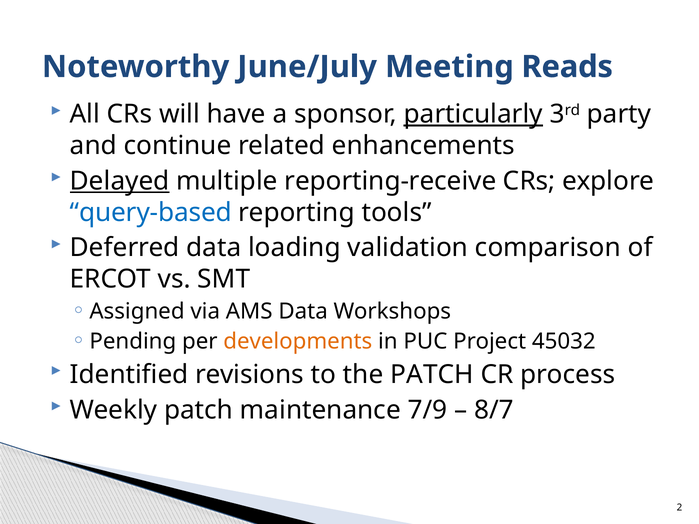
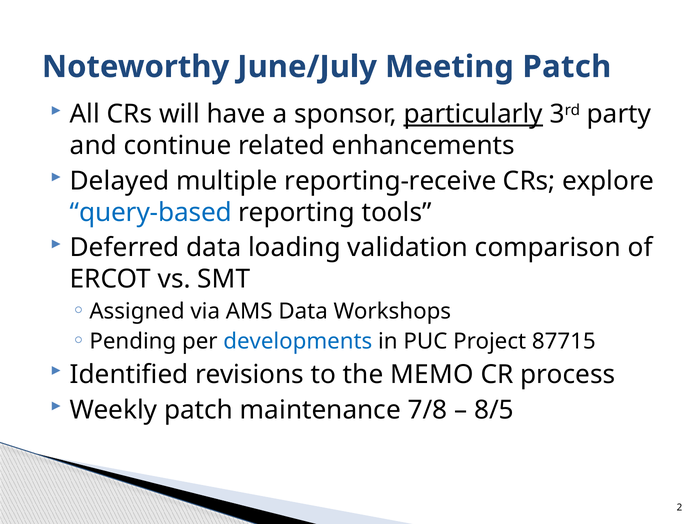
Meeting Reads: Reads -> Patch
Delayed underline: present -> none
developments colour: orange -> blue
45032: 45032 -> 87715
the PATCH: PATCH -> MEMO
7/9: 7/9 -> 7/8
8/7: 8/7 -> 8/5
